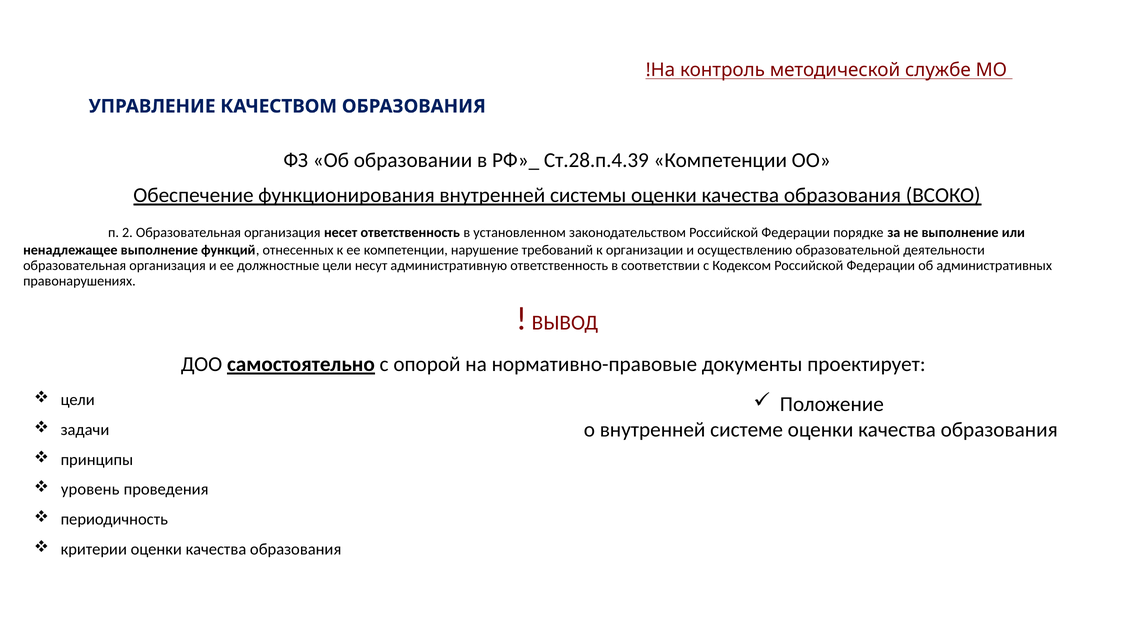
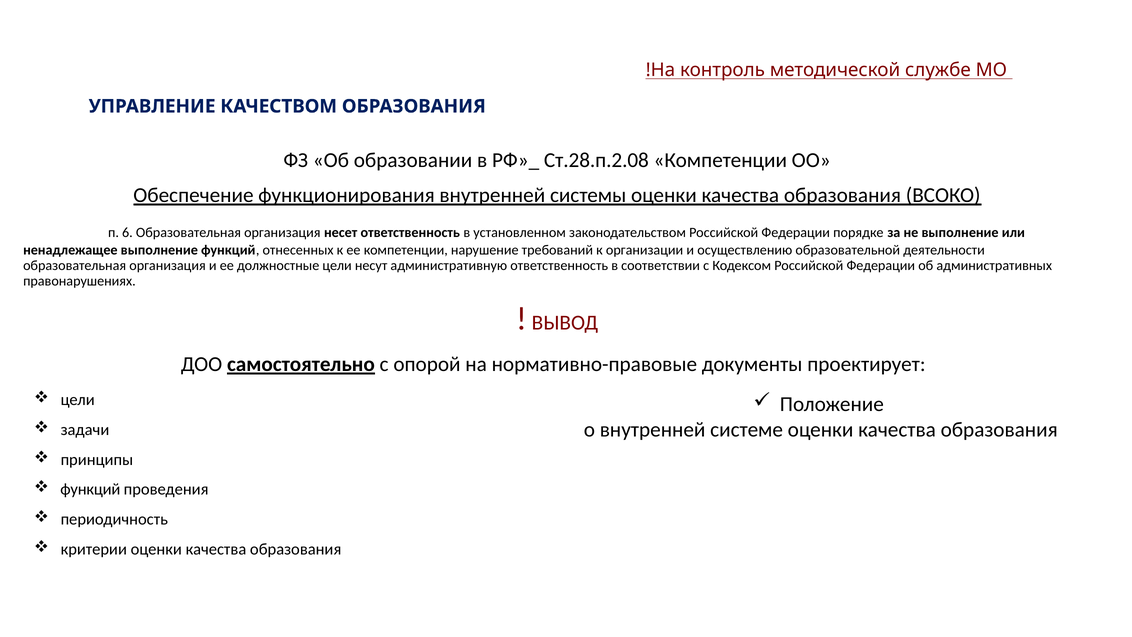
Ст.28.п.4.39: Ст.28.п.4.39 -> Ст.28.п.2.08
2: 2 -> 6
уровень at (90, 489): уровень -> функций
